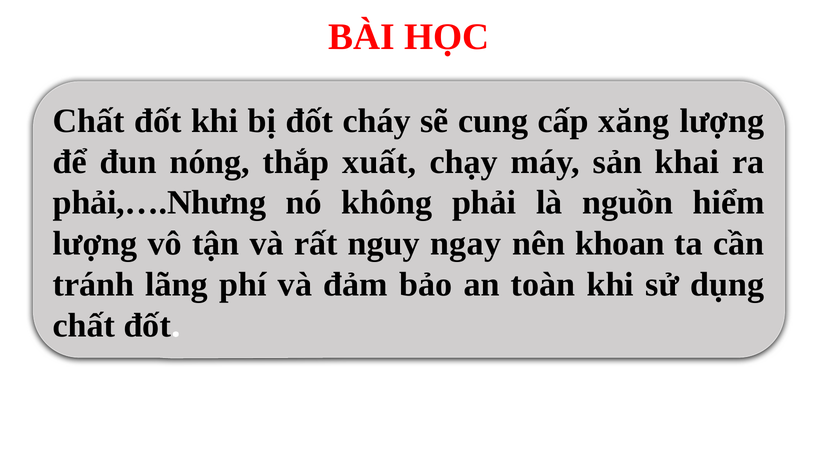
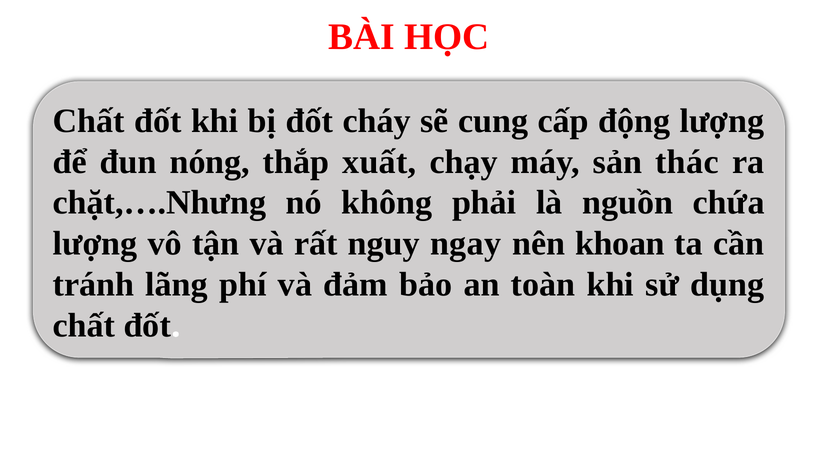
xăng: xăng -> động
khai: khai -> thác
phải,….Nhưng: phải,….Nhưng -> chặt,….Nhưng
hiểm: hiểm -> chứa
